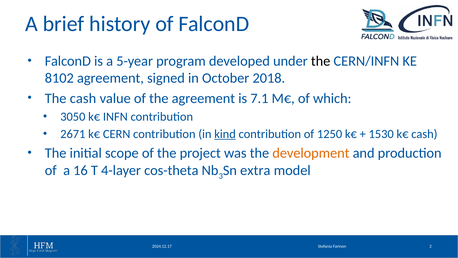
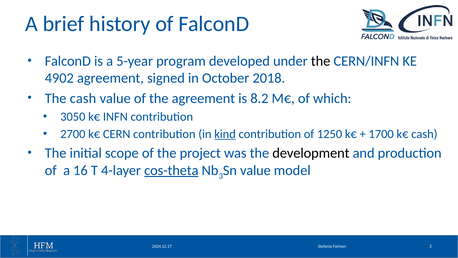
8102: 8102 -> 4902
7.1: 7.1 -> 8.2
2671: 2671 -> 2700
1530: 1530 -> 1700
development colour: orange -> black
cos-theta underline: none -> present
extra at (255, 170): extra -> value
